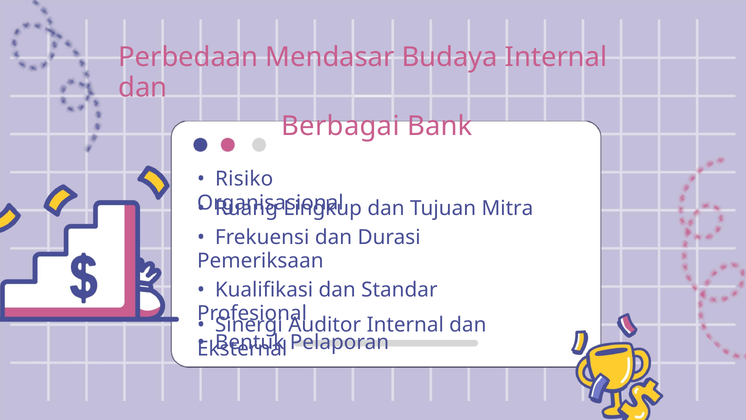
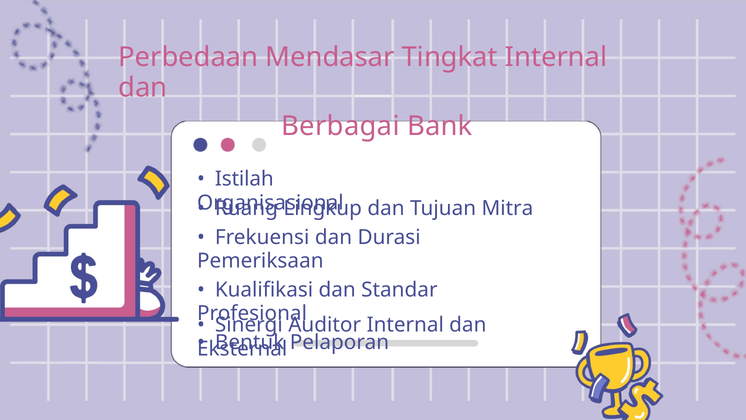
Budaya: Budaya -> Tingkat
Risiko: Risiko -> Istilah
